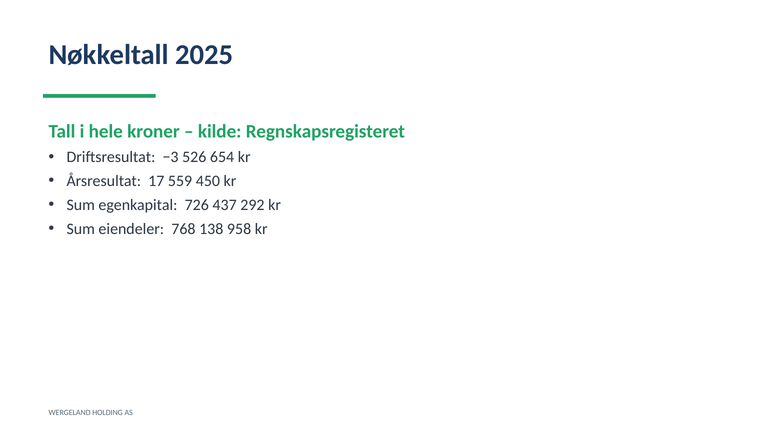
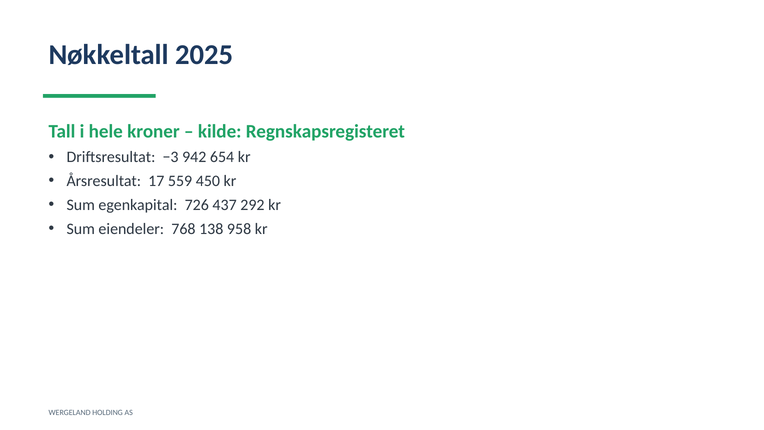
526: 526 -> 942
